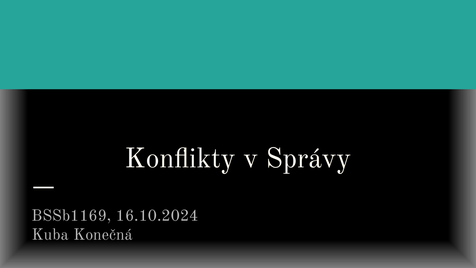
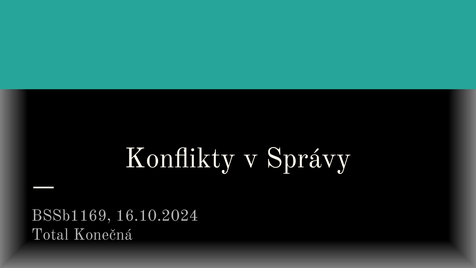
Kuba: Kuba -> Total
